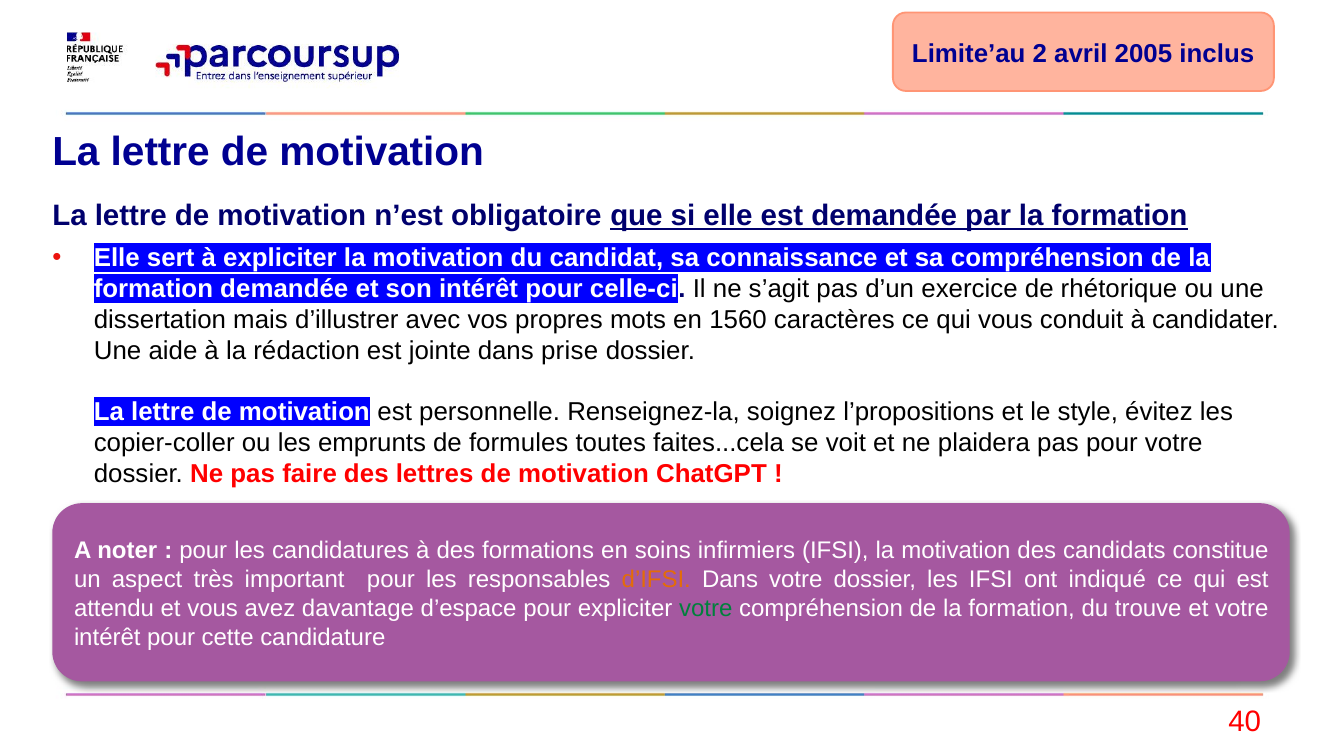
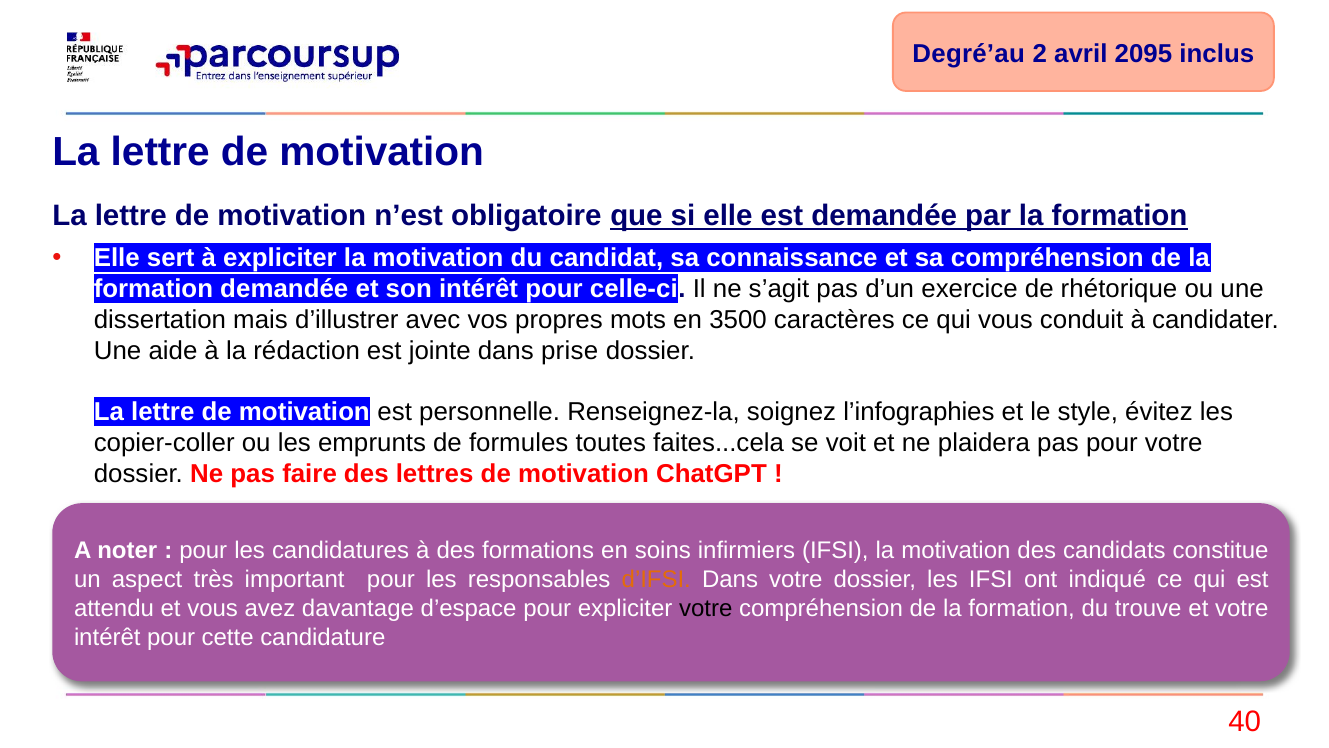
Limite’au: Limite’au -> Degré’au
2005: 2005 -> 2095
1560: 1560 -> 3500
l’propositions: l’propositions -> l’infographies
votre at (706, 608) colour: green -> black
